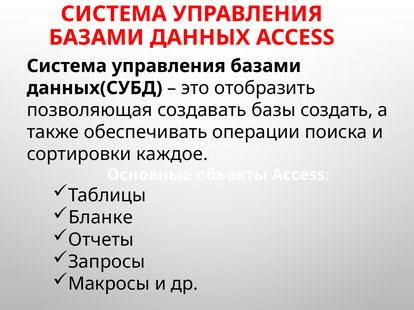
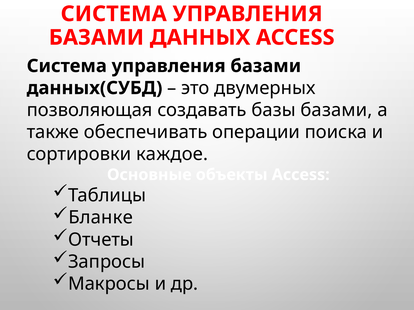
отобразить: отобразить -> двумерных
базы создать: создать -> базами
